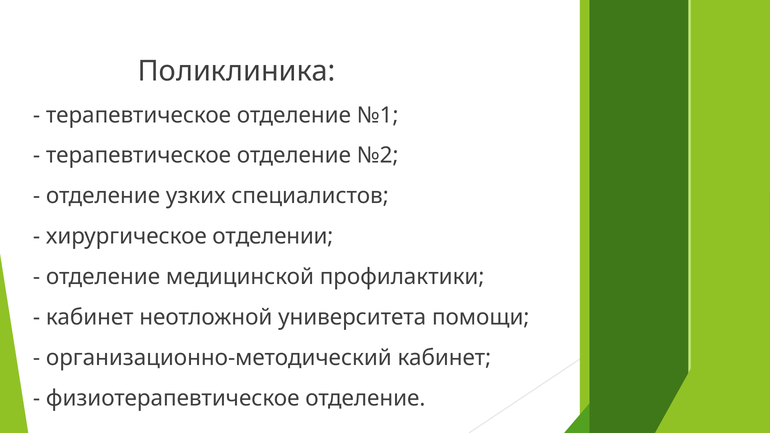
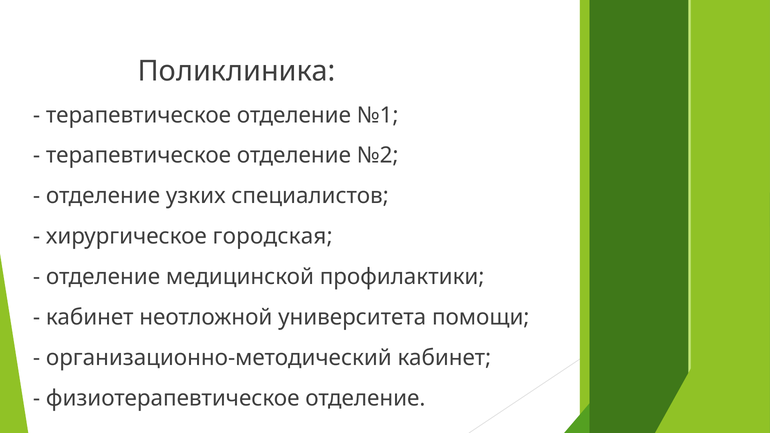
отделении: отделении -> городская
